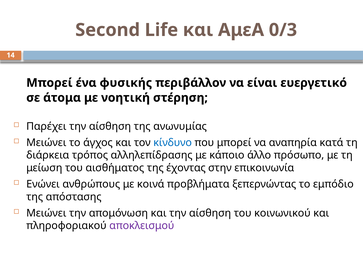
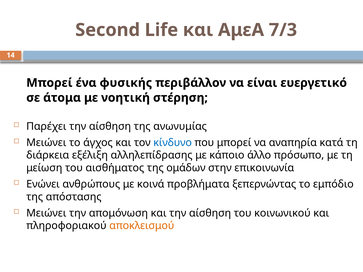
0/3: 0/3 -> 7/3
τρόπος: τρόπος -> εξέλιξη
έχοντας: έχοντας -> ομάδων
αποκλεισμού colour: purple -> orange
